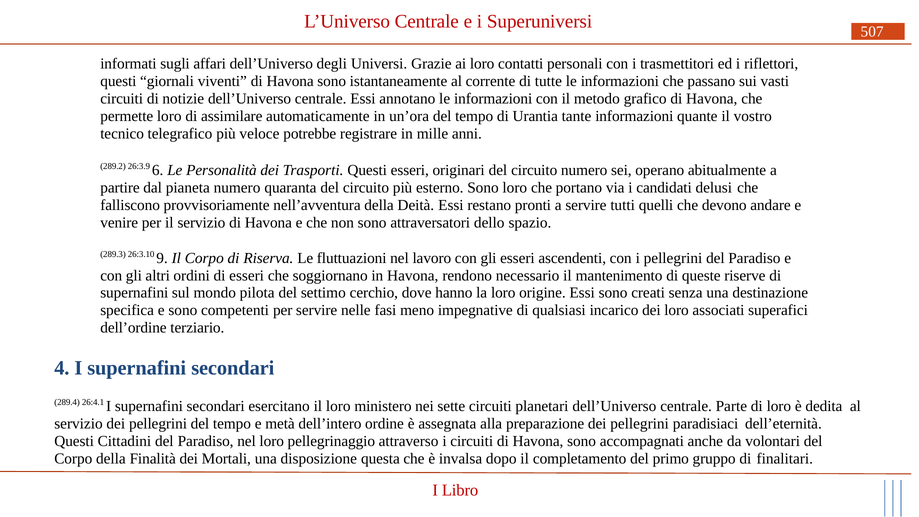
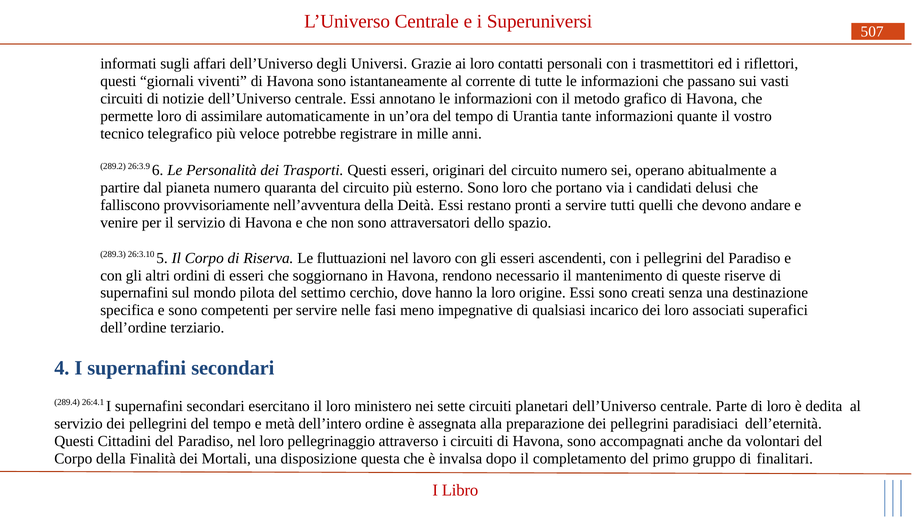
9: 9 -> 5
